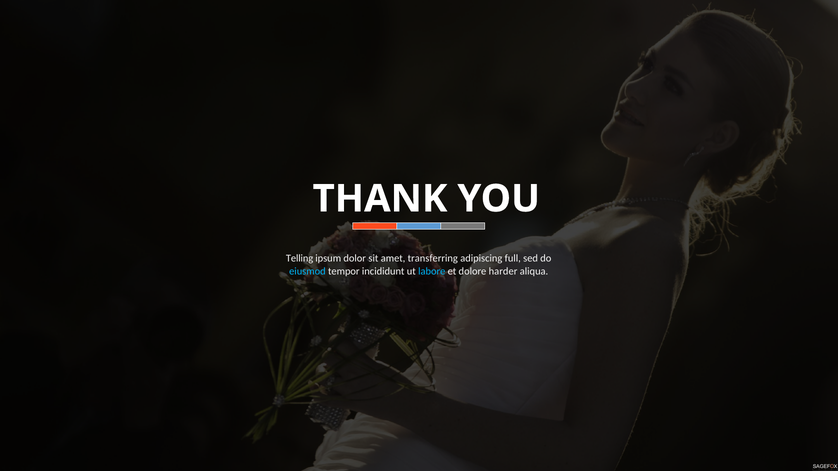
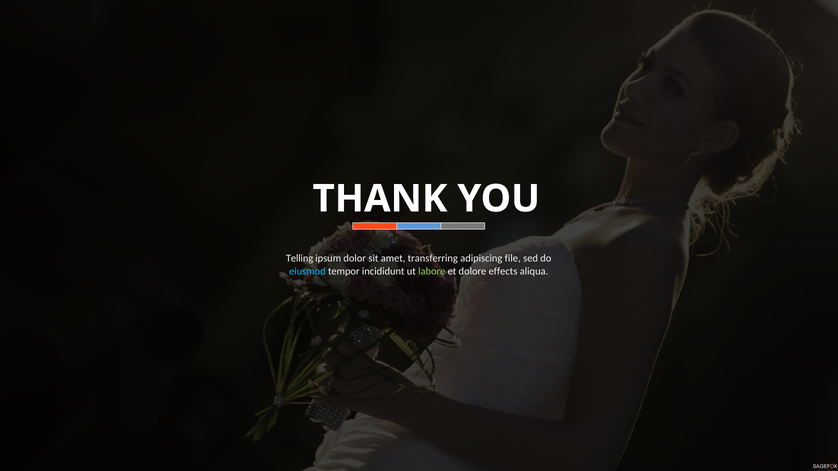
full: full -> file
labore colour: light blue -> light green
harder: harder -> effects
